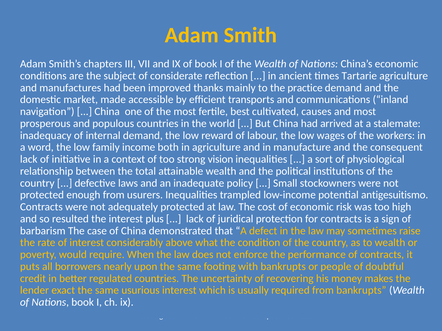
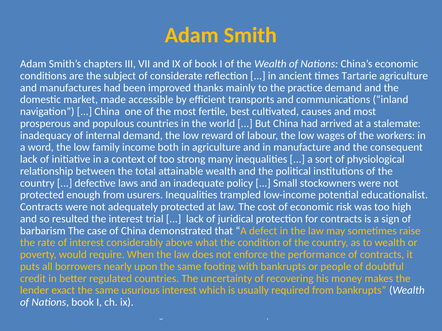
vision: vision -> many
antigesuitismo: antigesuitismo -> educationalist
plus: plus -> trial
